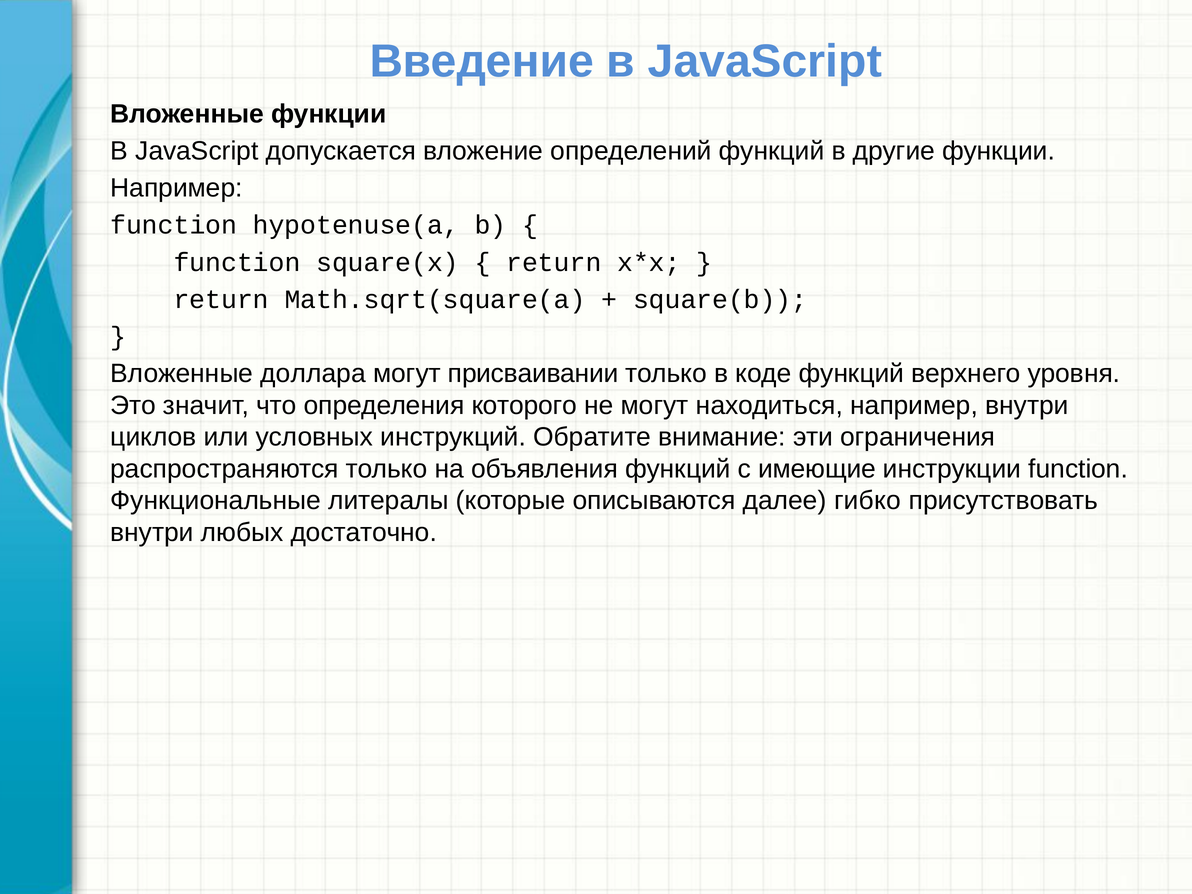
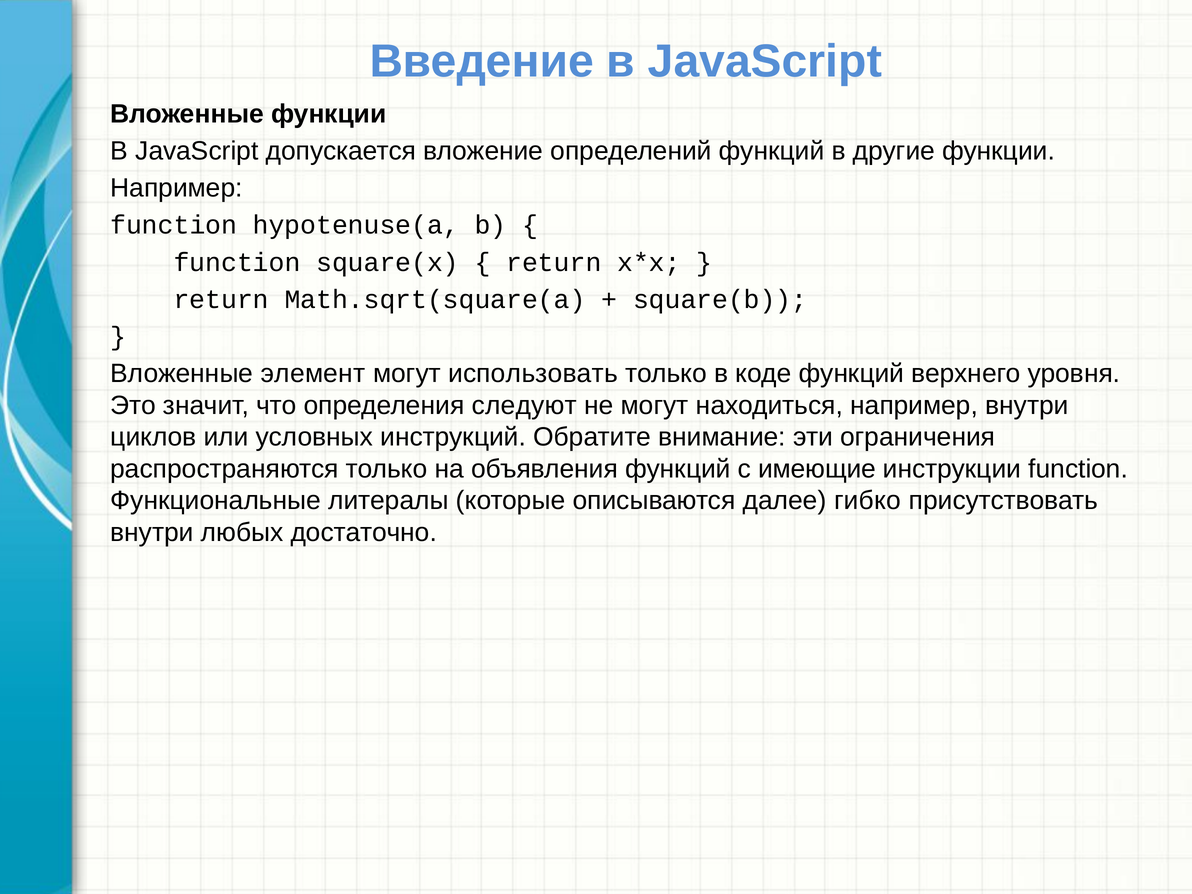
доллара: доллара -> элемент
присваивании: присваивании -> использовать
которого: которого -> следуют
